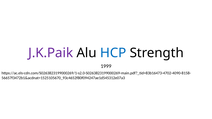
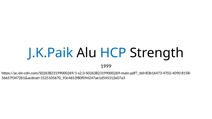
J.K.Paik colour: purple -> blue
